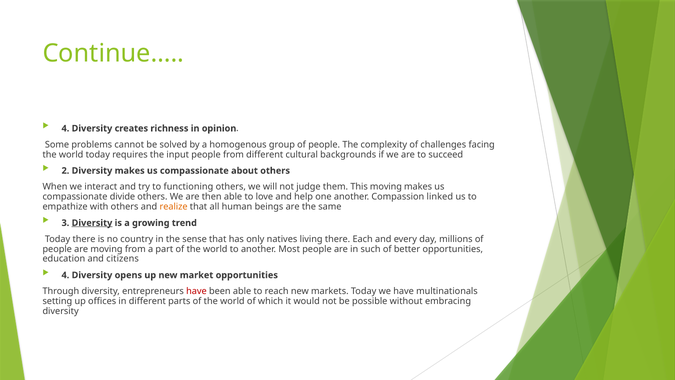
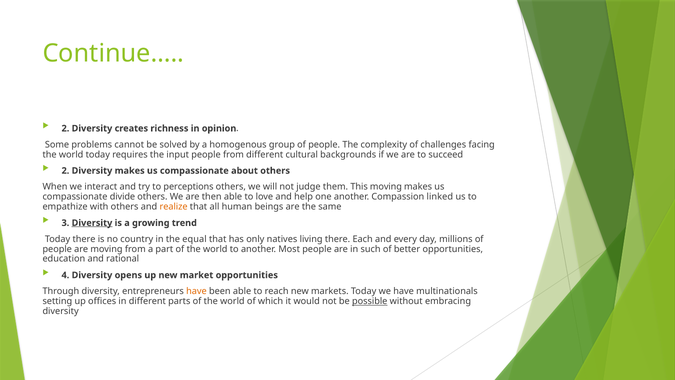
4 at (65, 128): 4 -> 2
functioning: functioning -> perceptions
sense: sense -> equal
citizens: citizens -> rational
have at (196, 291) colour: red -> orange
possible underline: none -> present
